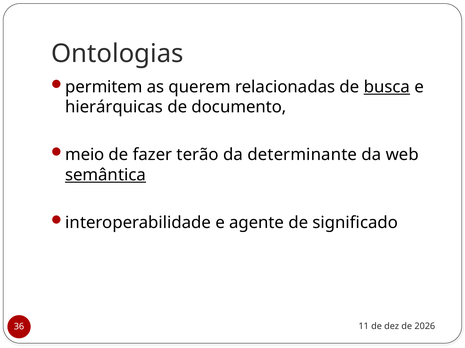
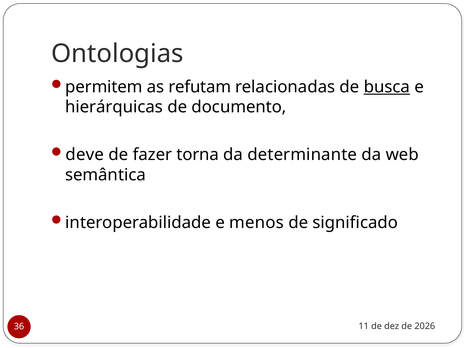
querem: querem -> refutam
meio: meio -> deve
terão: terão -> torna
semântica underline: present -> none
agente: agente -> menos
